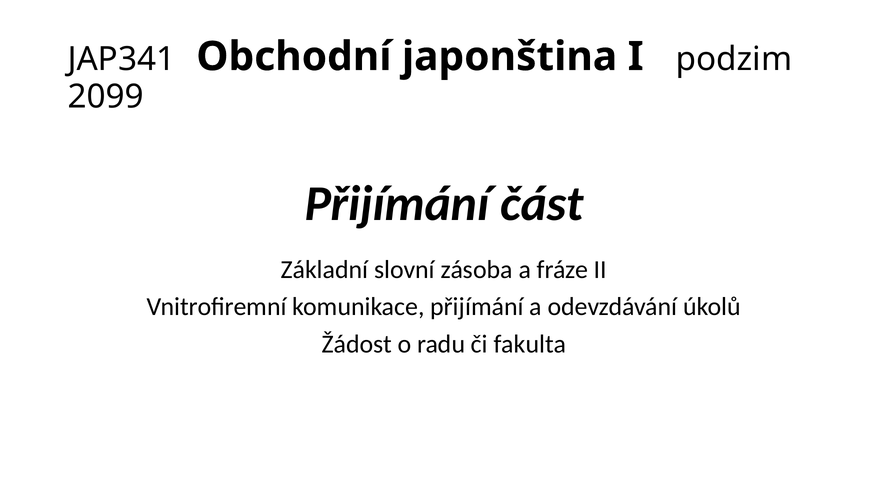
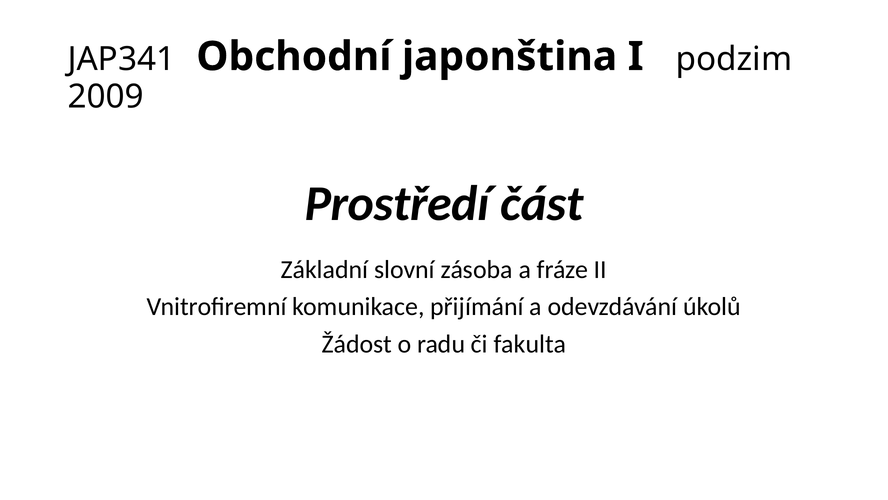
2099: 2099 -> 2009
Přijímání at (397, 204): Přijímání -> Prostředí
